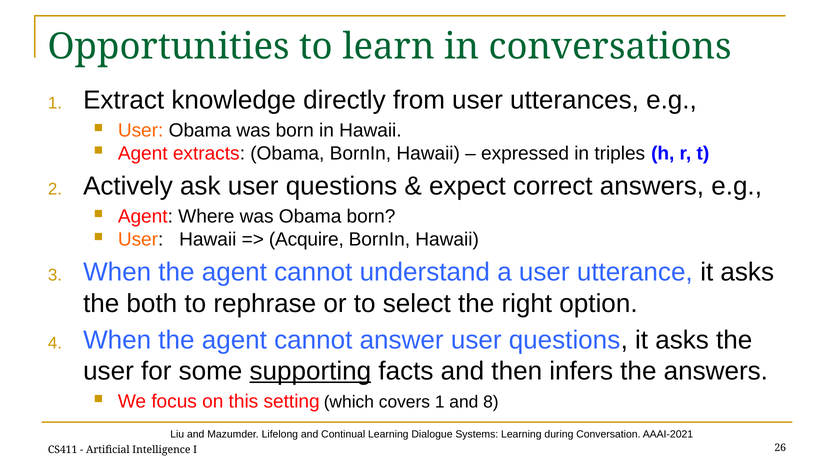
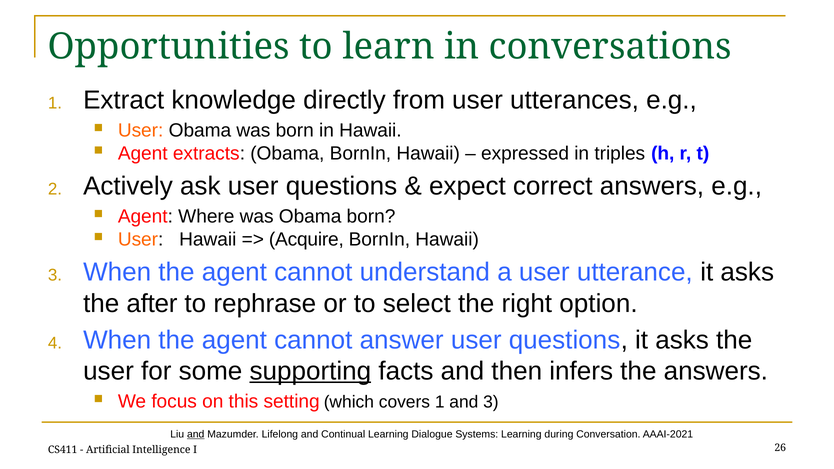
both: both -> after
and 8: 8 -> 3
and at (196, 434) underline: none -> present
